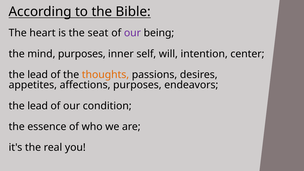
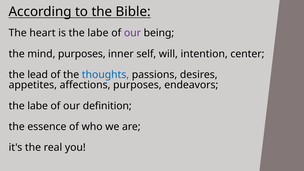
is the seat: seat -> labe
thoughts colour: orange -> blue
lead at (38, 106): lead -> labe
condition: condition -> definition
